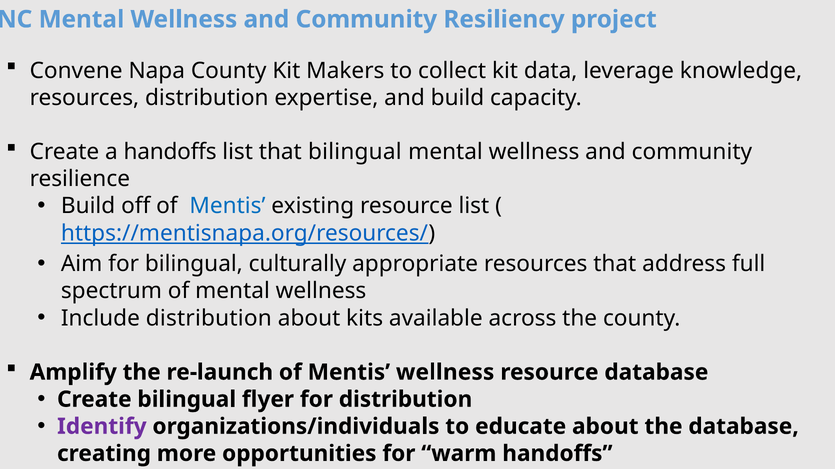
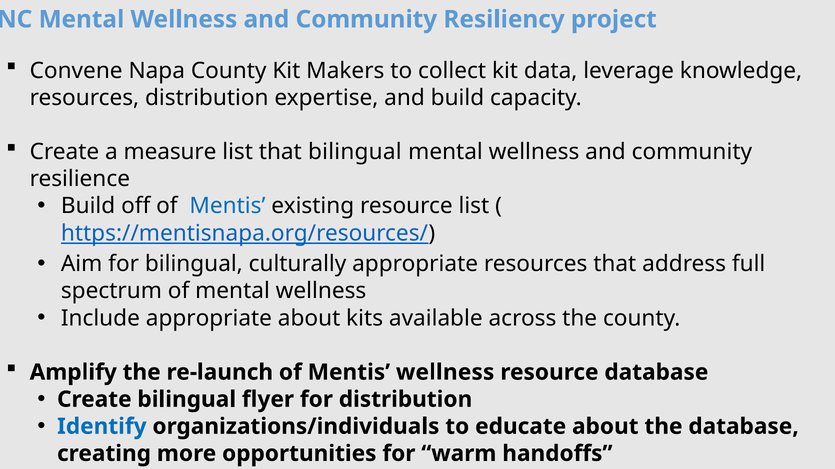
a handoffs: handoffs -> measure
Include distribution: distribution -> appropriate
Identify colour: purple -> blue
